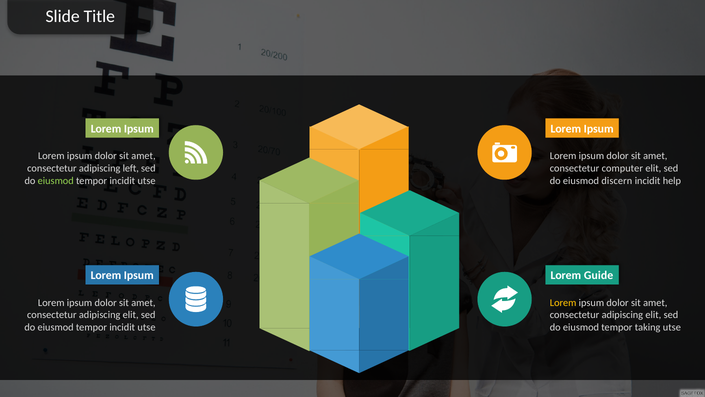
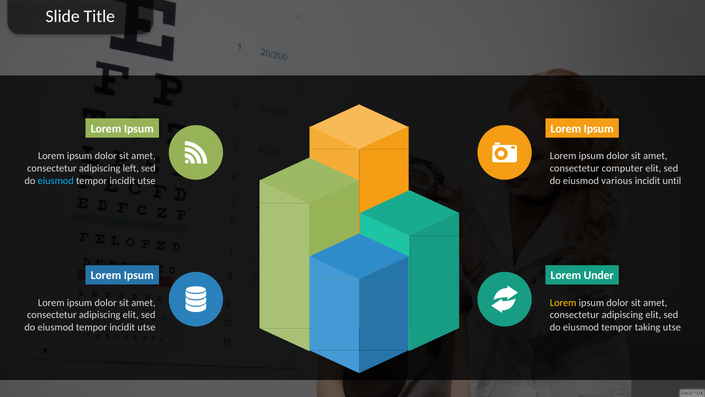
eiusmod at (56, 180) colour: light green -> light blue
discern: discern -> various
help: help -> until
Guide: Guide -> Under
